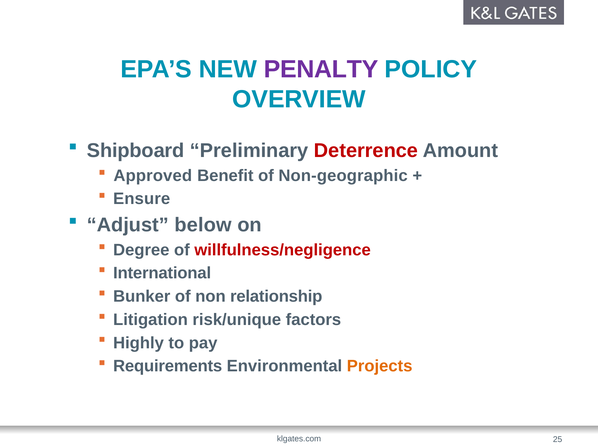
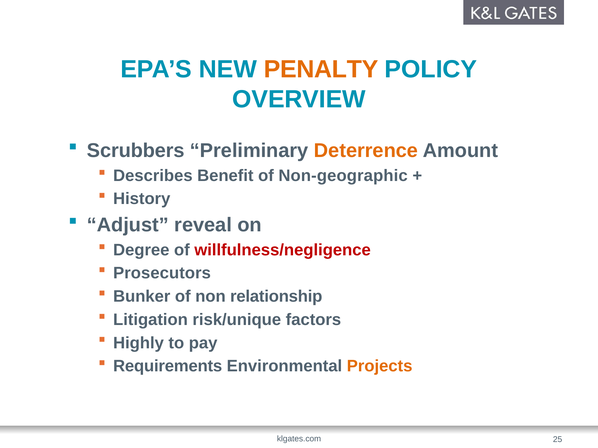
PENALTY colour: purple -> orange
Shipboard: Shipboard -> Scrubbers
Deterrence colour: red -> orange
Approved: Approved -> Describes
Ensure: Ensure -> History
below: below -> reveal
International: International -> Prosecutors
